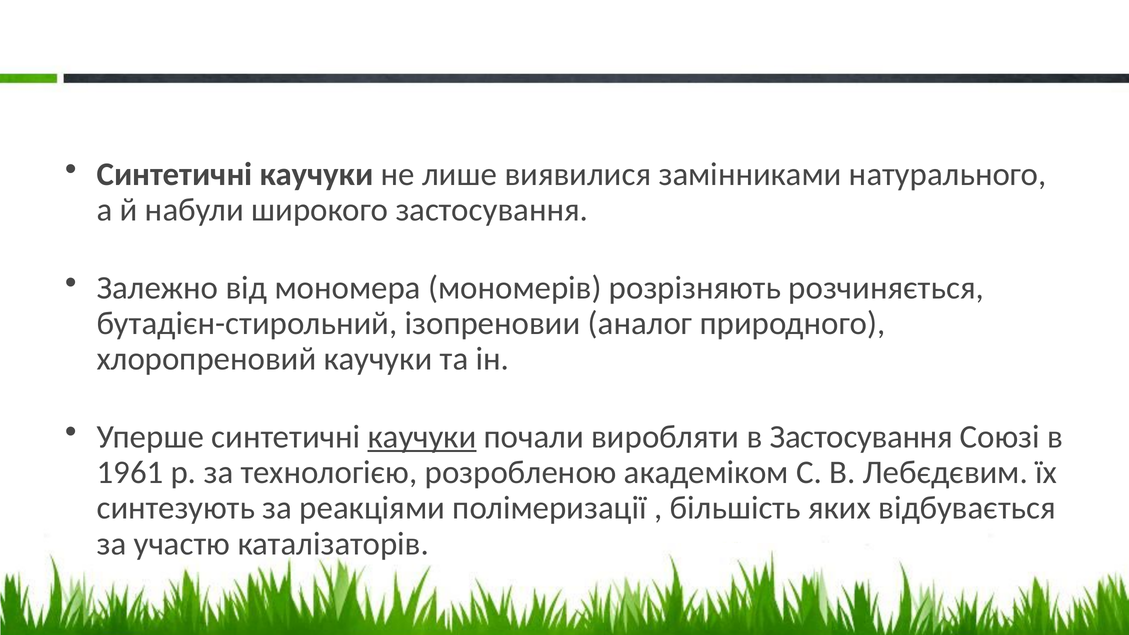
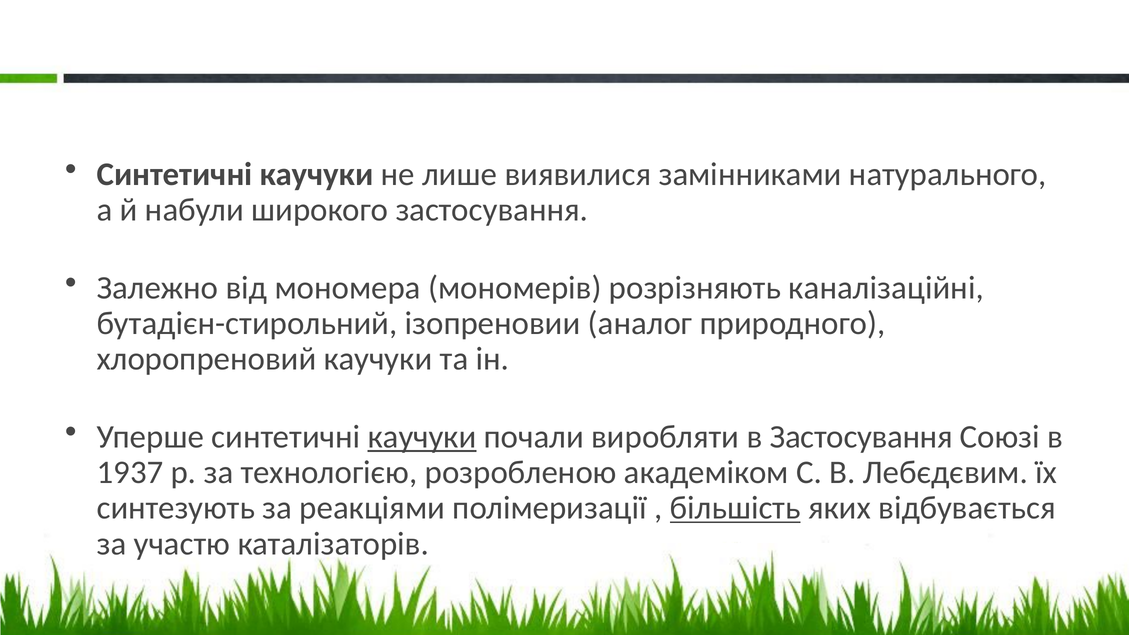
розчиняється: розчиняється -> каналізаційні
1961: 1961 -> 1937
більшість underline: none -> present
